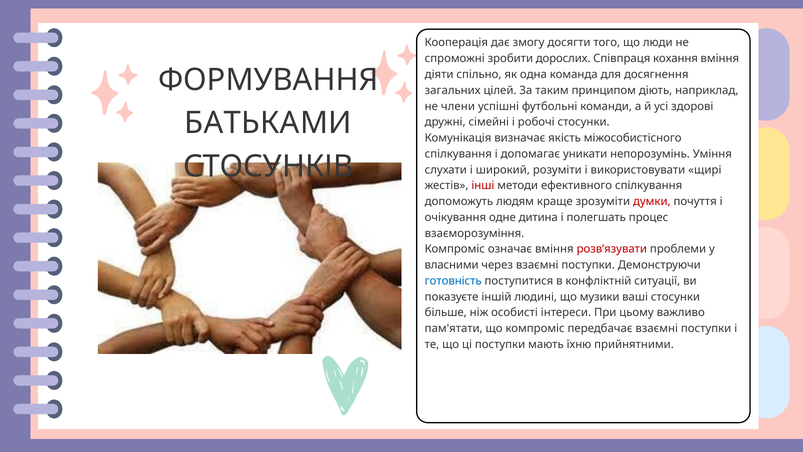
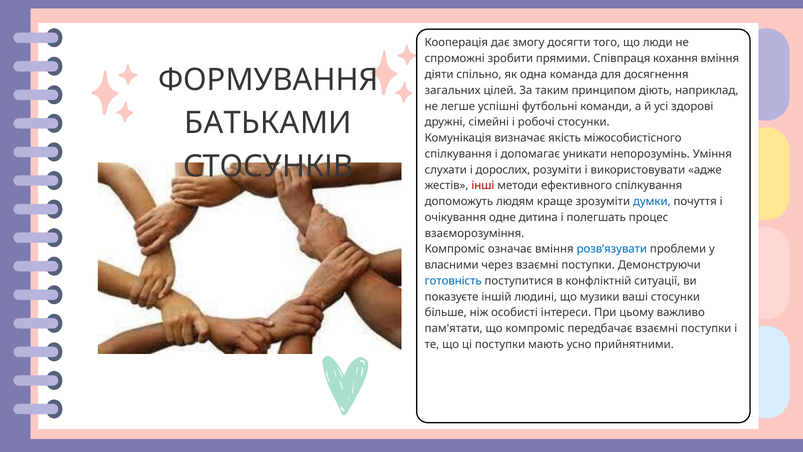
дорослих: дорослих -> прямими
члени: члени -> легше
широкий: широкий -> дорослих
щирі: щирі -> адже
думки colour: red -> blue
розв’язувати colour: red -> blue
їхню: їхню -> усно
